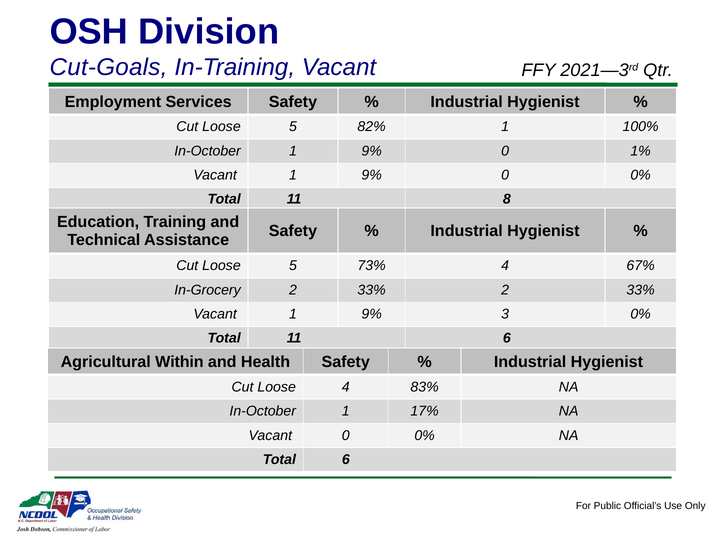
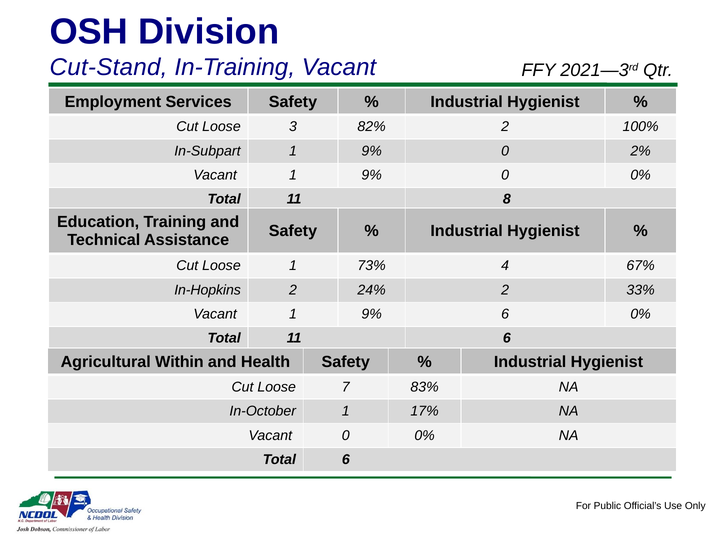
Cut-Goals: Cut-Goals -> Cut-Stand
5 at (293, 127): 5 -> 3
82% 1: 1 -> 2
In-October at (208, 151): In-October -> In-Subpart
1%: 1% -> 2%
5 at (293, 266): 5 -> 1
In-Grocery: In-Grocery -> In-Hopkins
33% at (372, 290): 33% -> 24%
9% 3: 3 -> 6
Loose 4: 4 -> 7
